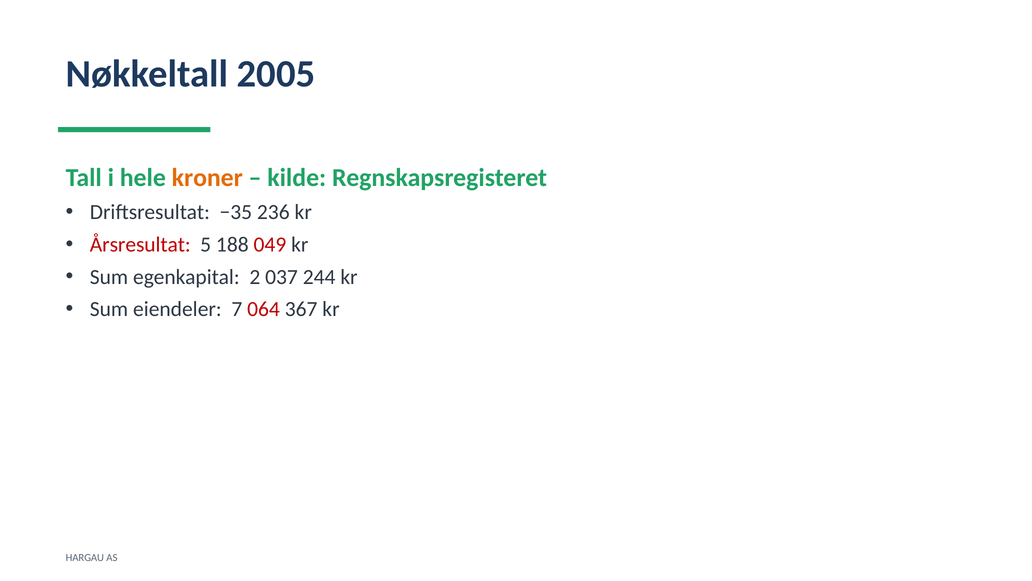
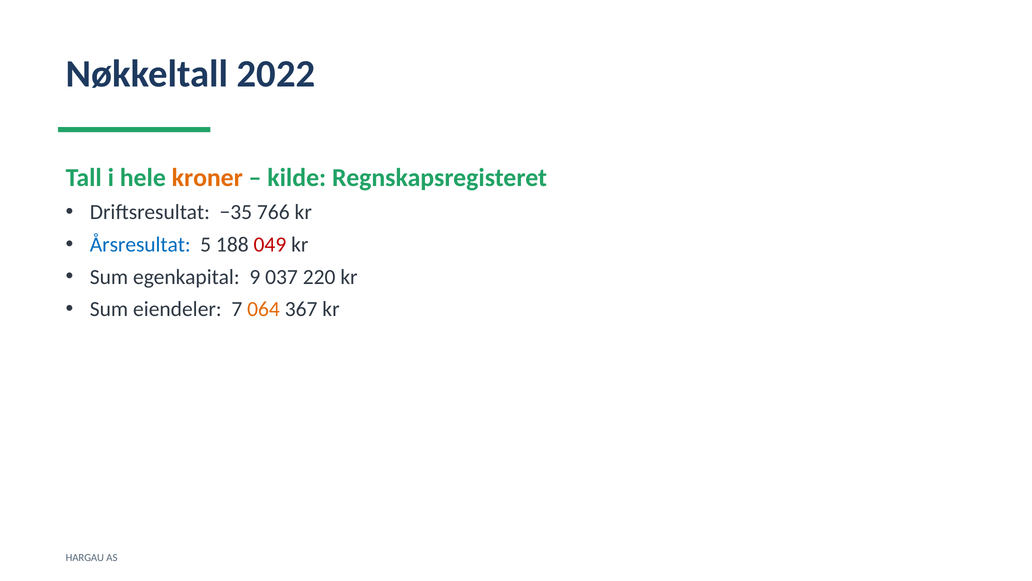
2005: 2005 -> 2022
236: 236 -> 766
Årsresultat colour: red -> blue
2: 2 -> 9
244: 244 -> 220
064 colour: red -> orange
